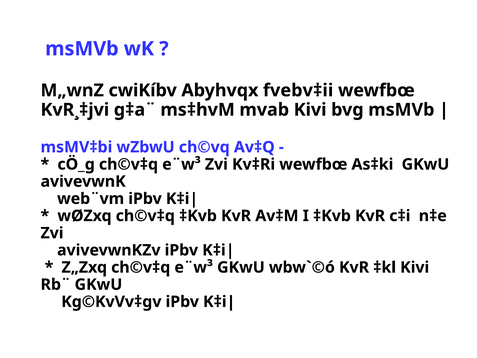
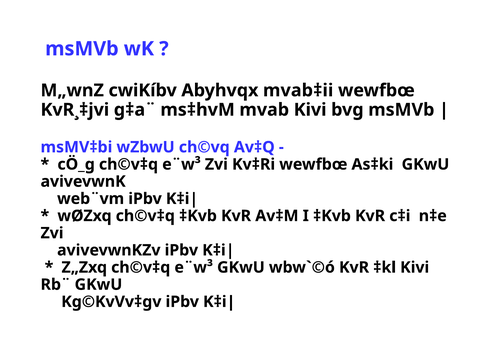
fvebv‡ii: fvebv‡ii -> mvab‡ii
